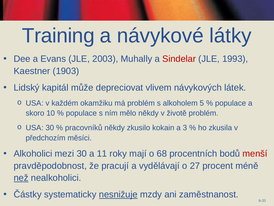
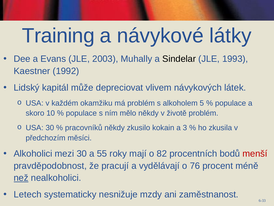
Sindelar colour: red -> black
1903: 1903 -> 1992
11: 11 -> 55
68: 68 -> 82
27: 27 -> 76
Částky: Částky -> Letech
nesnižuje underline: present -> none
